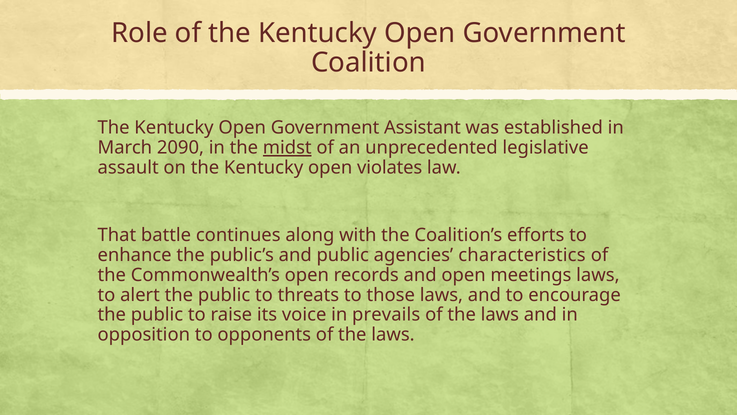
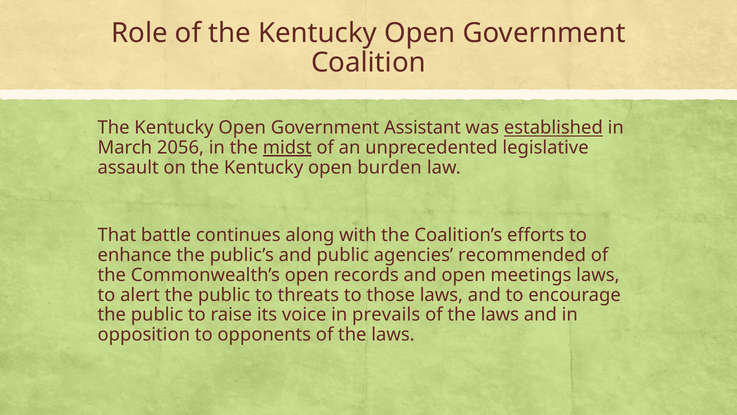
established underline: none -> present
2090: 2090 -> 2056
violates: violates -> burden
characteristics: characteristics -> recommended
